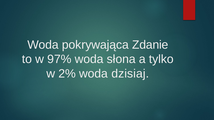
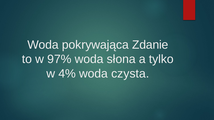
2%: 2% -> 4%
dzisiaj: dzisiaj -> czysta
